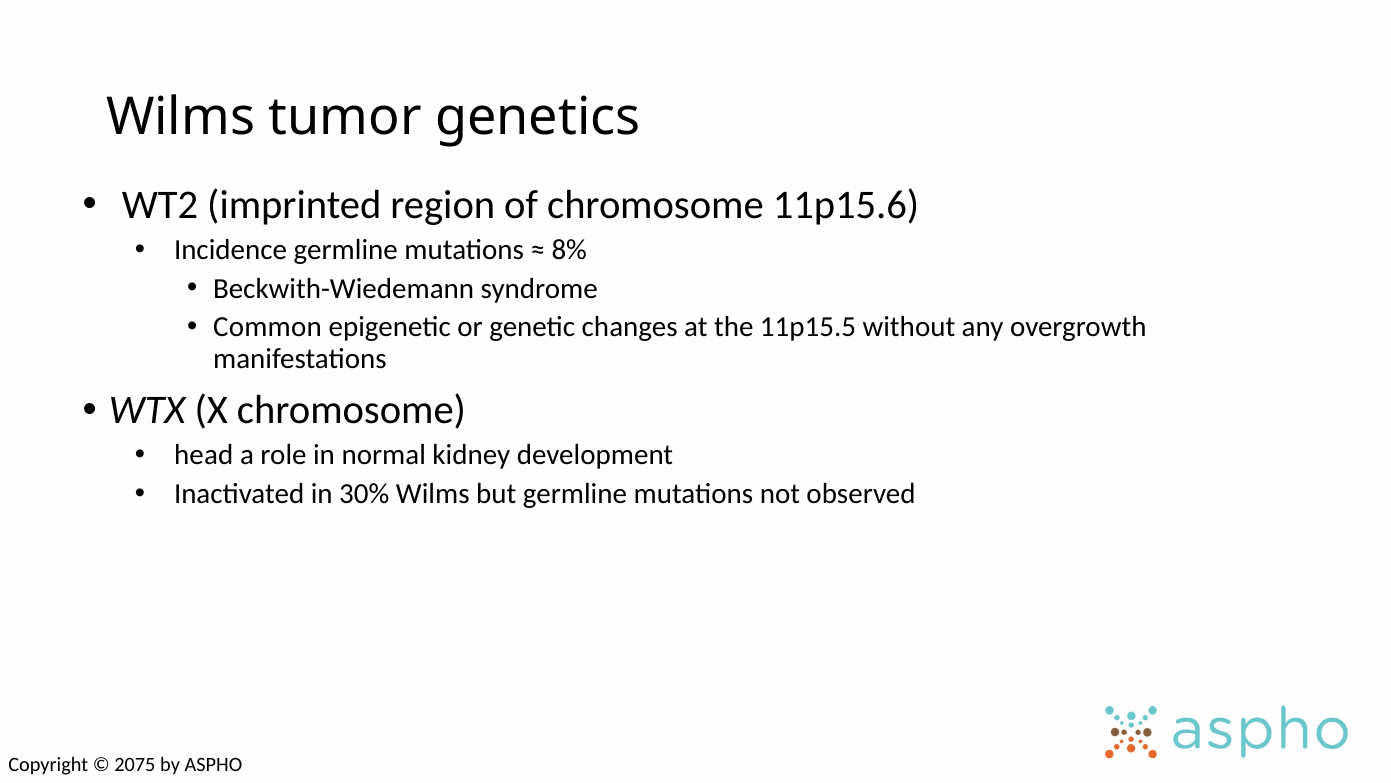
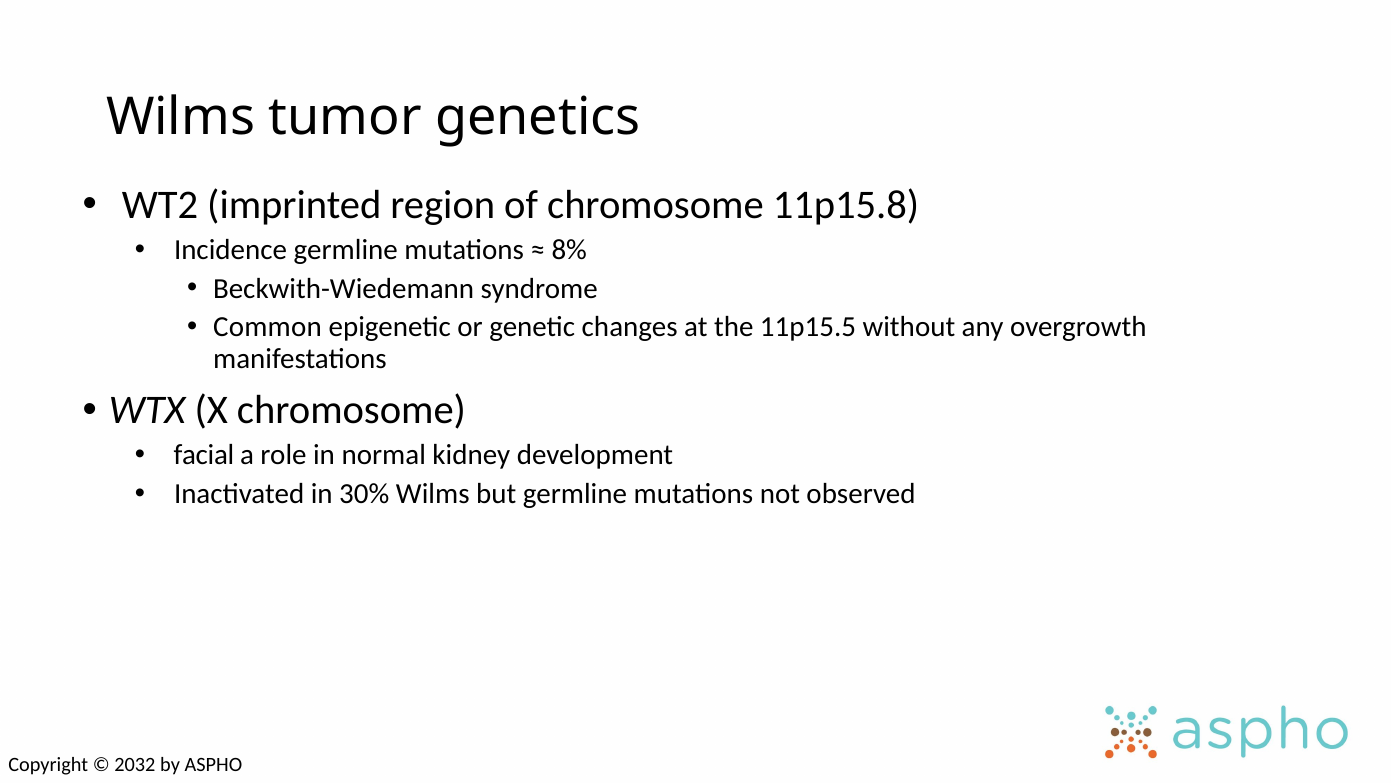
11p15.6: 11p15.6 -> 11p15.8
head: head -> facial
2075: 2075 -> 2032
